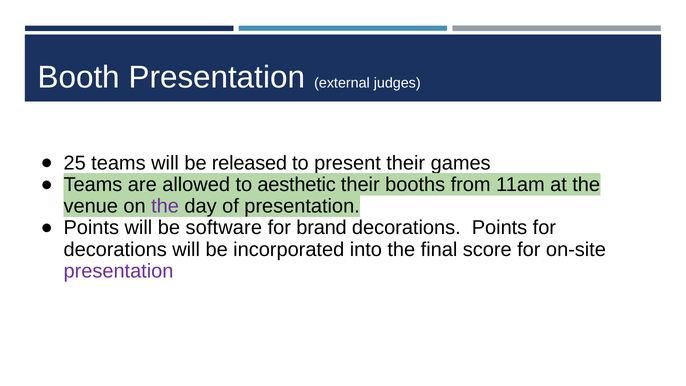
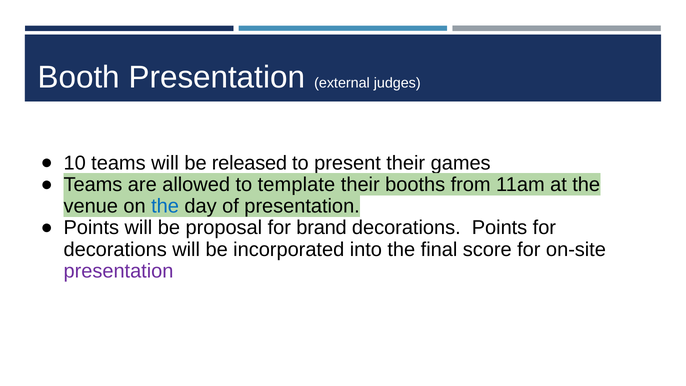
25: 25 -> 10
aesthetic: aesthetic -> template
the at (165, 206) colour: purple -> blue
software: software -> proposal
